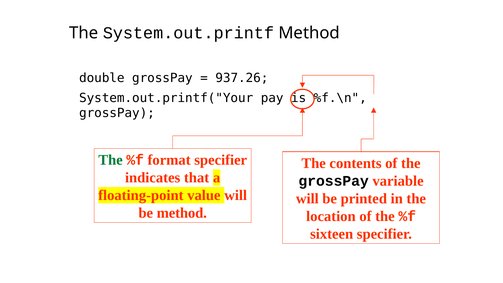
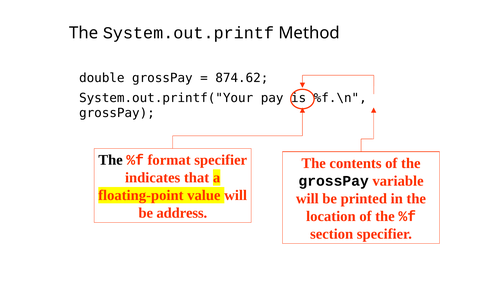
937.26: 937.26 -> 874.62
The at (111, 160) colour: green -> black
be method: method -> address
sixteen: sixteen -> section
